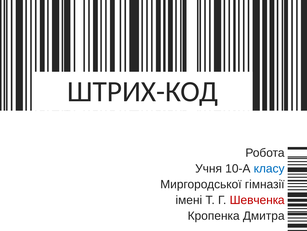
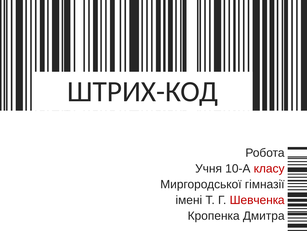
класу colour: blue -> red
